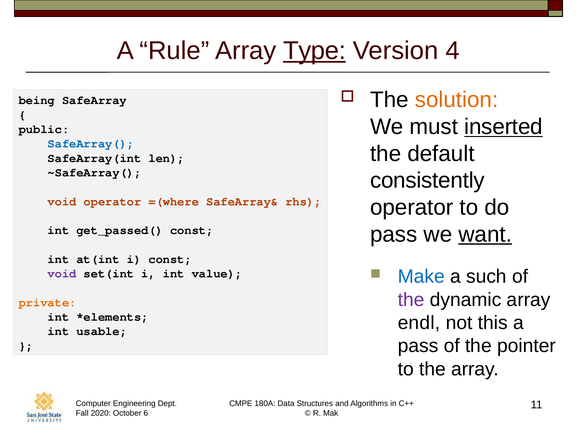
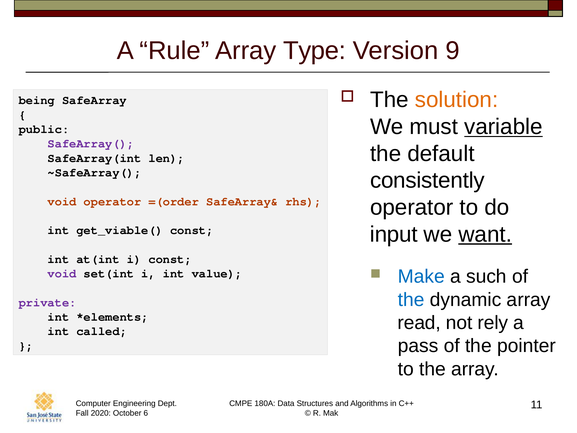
Type underline: present -> none
4: 4 -> 9
inserted: inserted -> variable
SafeArray( colour: blue -> purple
=(where: =(where -> =(order
pass at (394, 234): pass -> input
get_passed(: get_passed( -> get_viable(
the at (411, 300) colour: purple -> blue
private colour: orange -> purple
endl: endl -> read
this: this -> rely
usable: usable -> called
